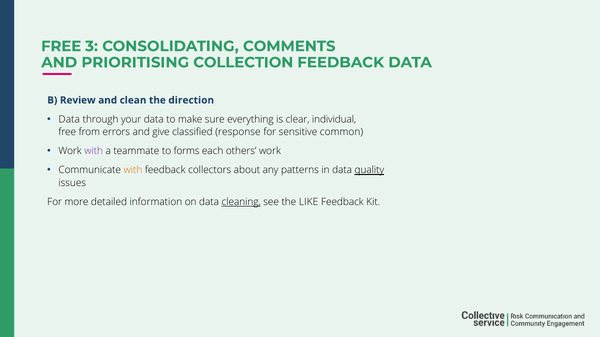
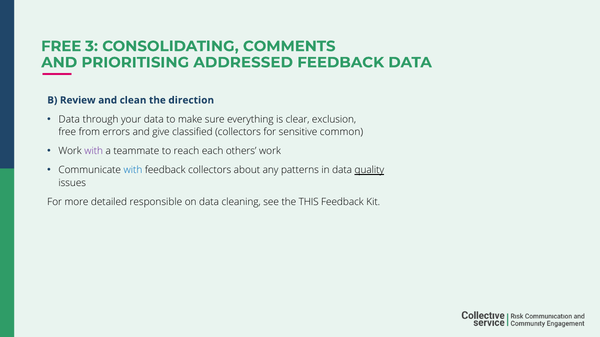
COLLECTION: COLLECTION -> ADDRESSED
individual: individual -> exclusion
classified response: response -> collectors
forms: forms -> reach
with at (133, 170) colour: orange -> blue
information: information -> responsible
cleaning underline: present -> none
LIKE: LIKE -> THIS
